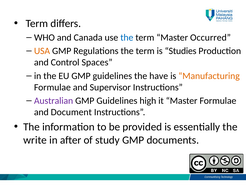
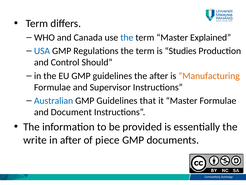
Occurred: Occurred -> Explained
USA colour: orange -> blue
Spaces: Spaces -> Should
the have: have -> after
Australian colour: purple -> blue
high: high -> that
study: study -> piece
